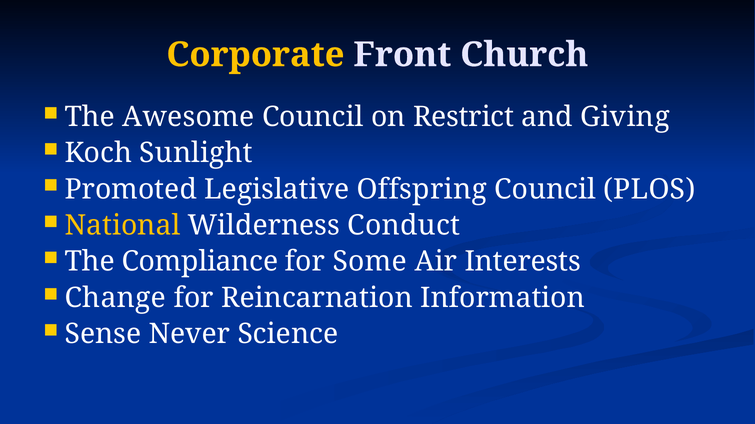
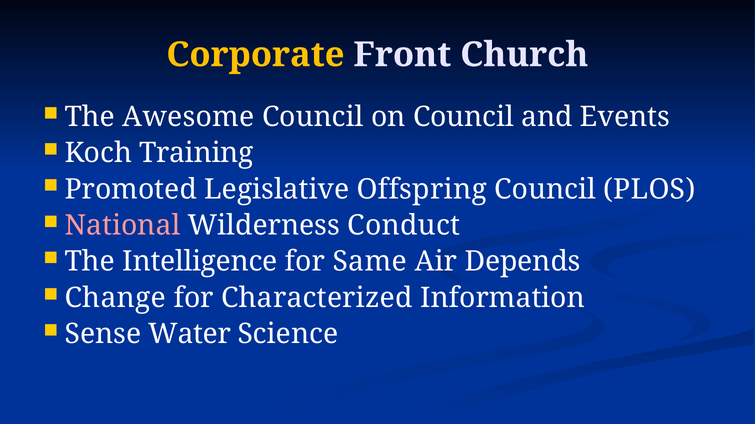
on Restrict: Restrict -> Council
Giving: Giving -> Events
Sunlight: Sunlight -> Training
National colour: yellow -> pink
Compliance: Compliance -> Intelligence
Some: Some -> Same
Interests: Interests -> Depends
Reincarnation: Reincarnation -> Characterized
Never: Never -> Water
